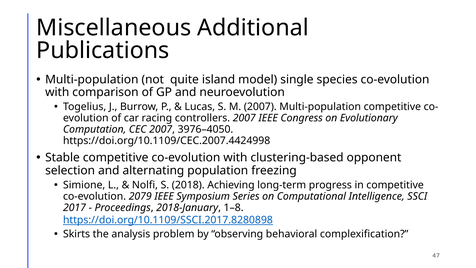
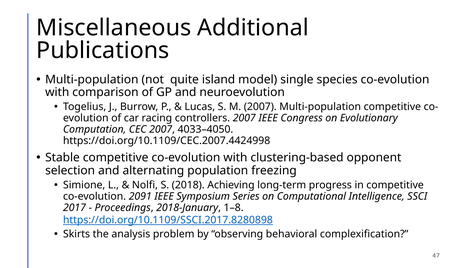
3976–4050: 3976–4050 -> 4033–4050
2079: 2079 -> 2091
